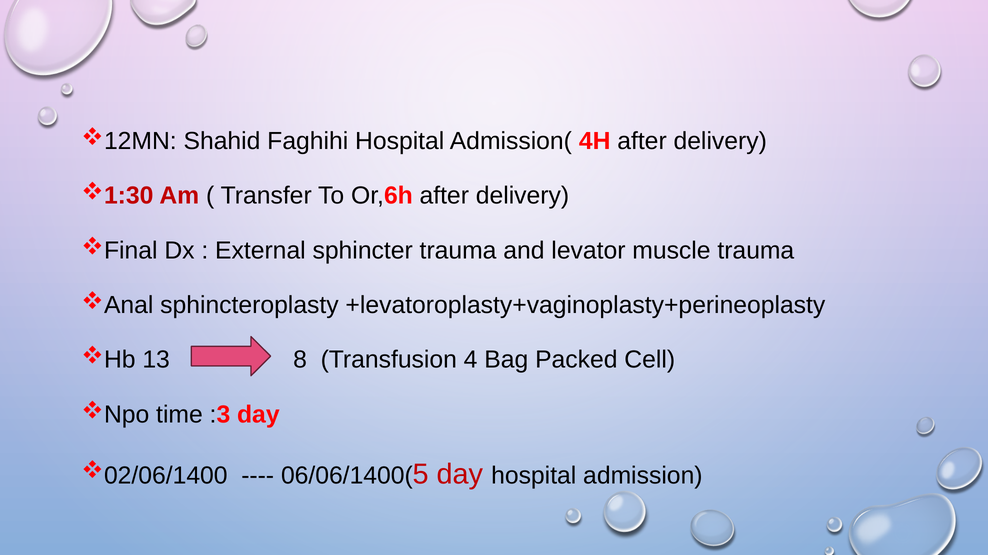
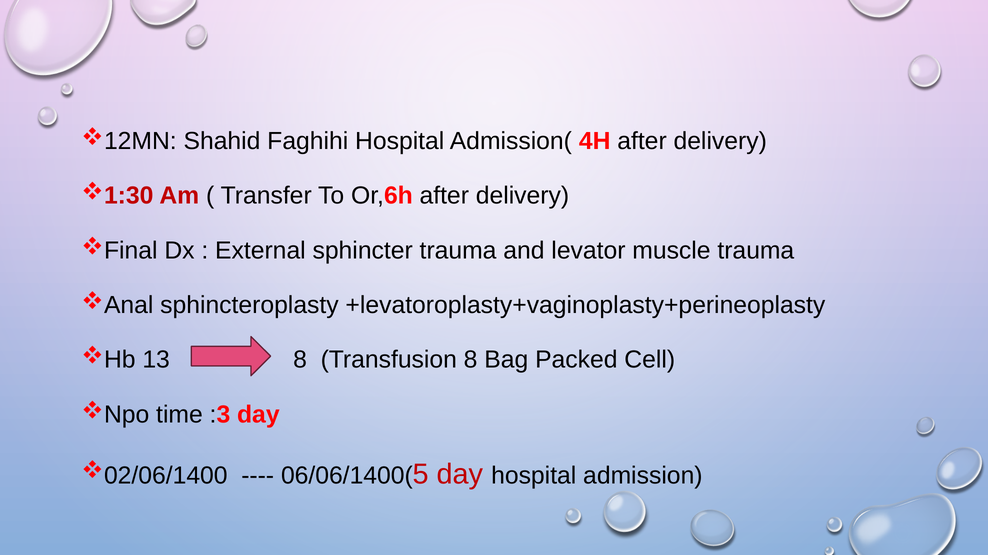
Transfusion 4: 4 -> 8
